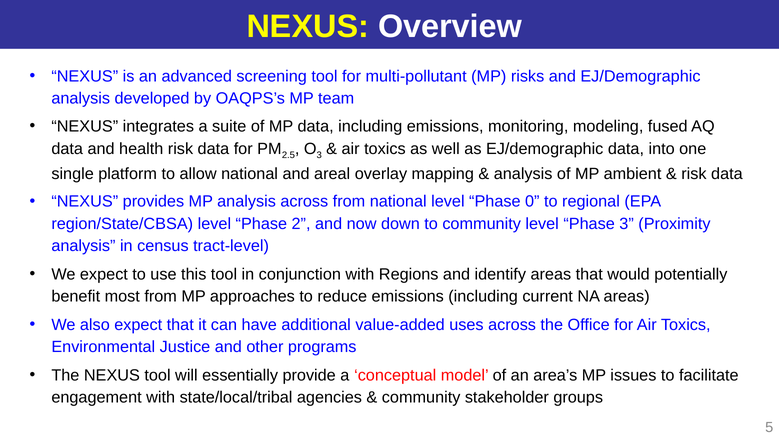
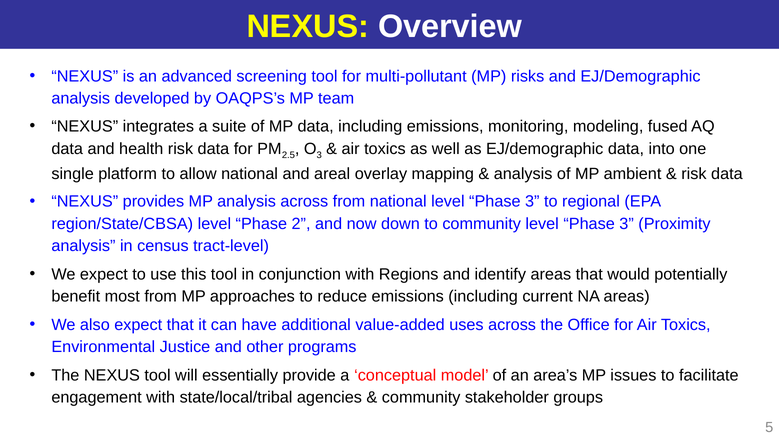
national level Phase 0: 0 -> 3
